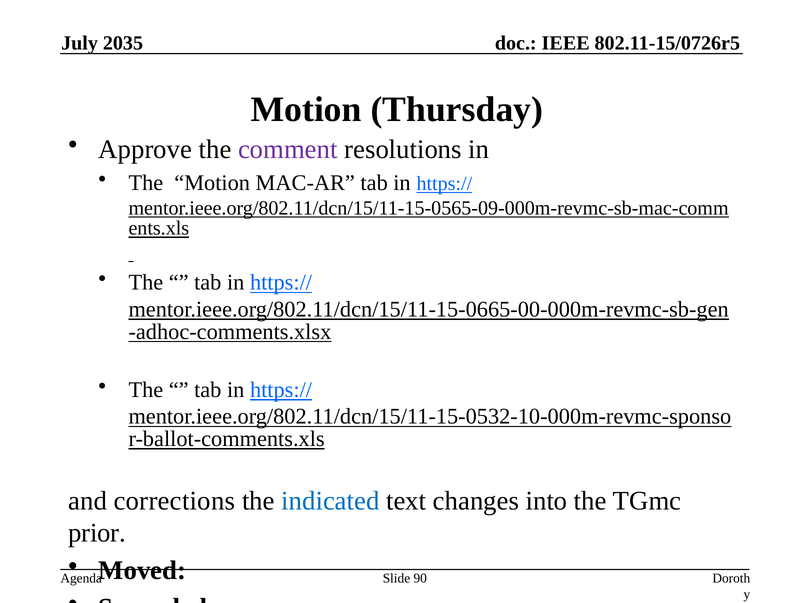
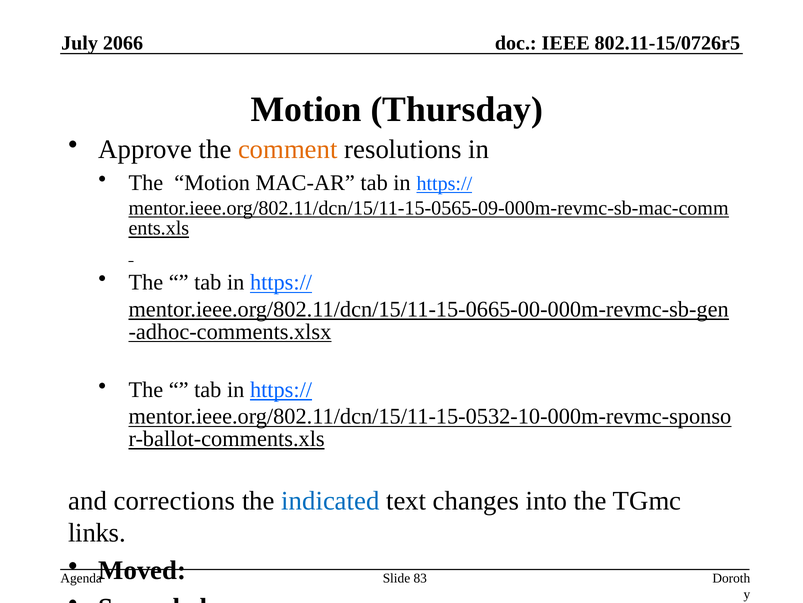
2035: 2035 -> 2066
comment colour: purple -> orange
prior: prior -> links
90: 90 -> 83
